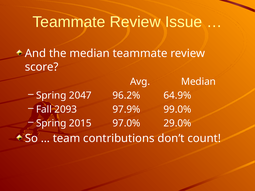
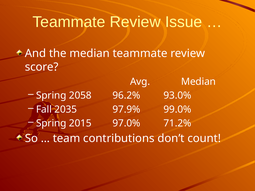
2047: 2047 -> 2058
64.9%: 64.9% -> 93.0%
2093: 2093 -> 2035
29.0%: 29.0% -> 71.2%
